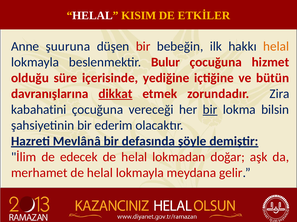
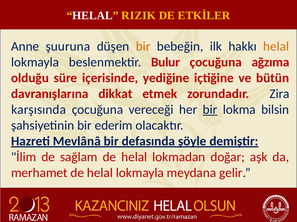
KISIM: KISIM -> RIZIK
bir at (143, 47) colour: red -> orange
hizmet: hizmet -> ağzıma
dikkat underline: present -> none
kabahatini: kabahatini -> karşısında
edecek: edecek -> sağlam
